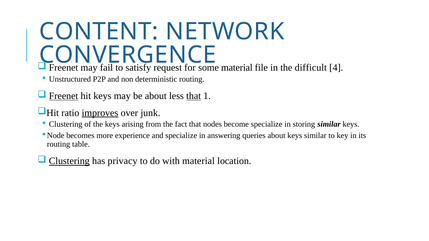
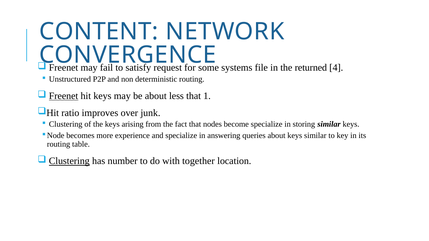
material at (237, 68): material -> systems
difficult: difficult -> returned
that at (194, 96) underline: present -> none
improves underline: present -> none
privacy: privacy -> number
with material: material -> together
